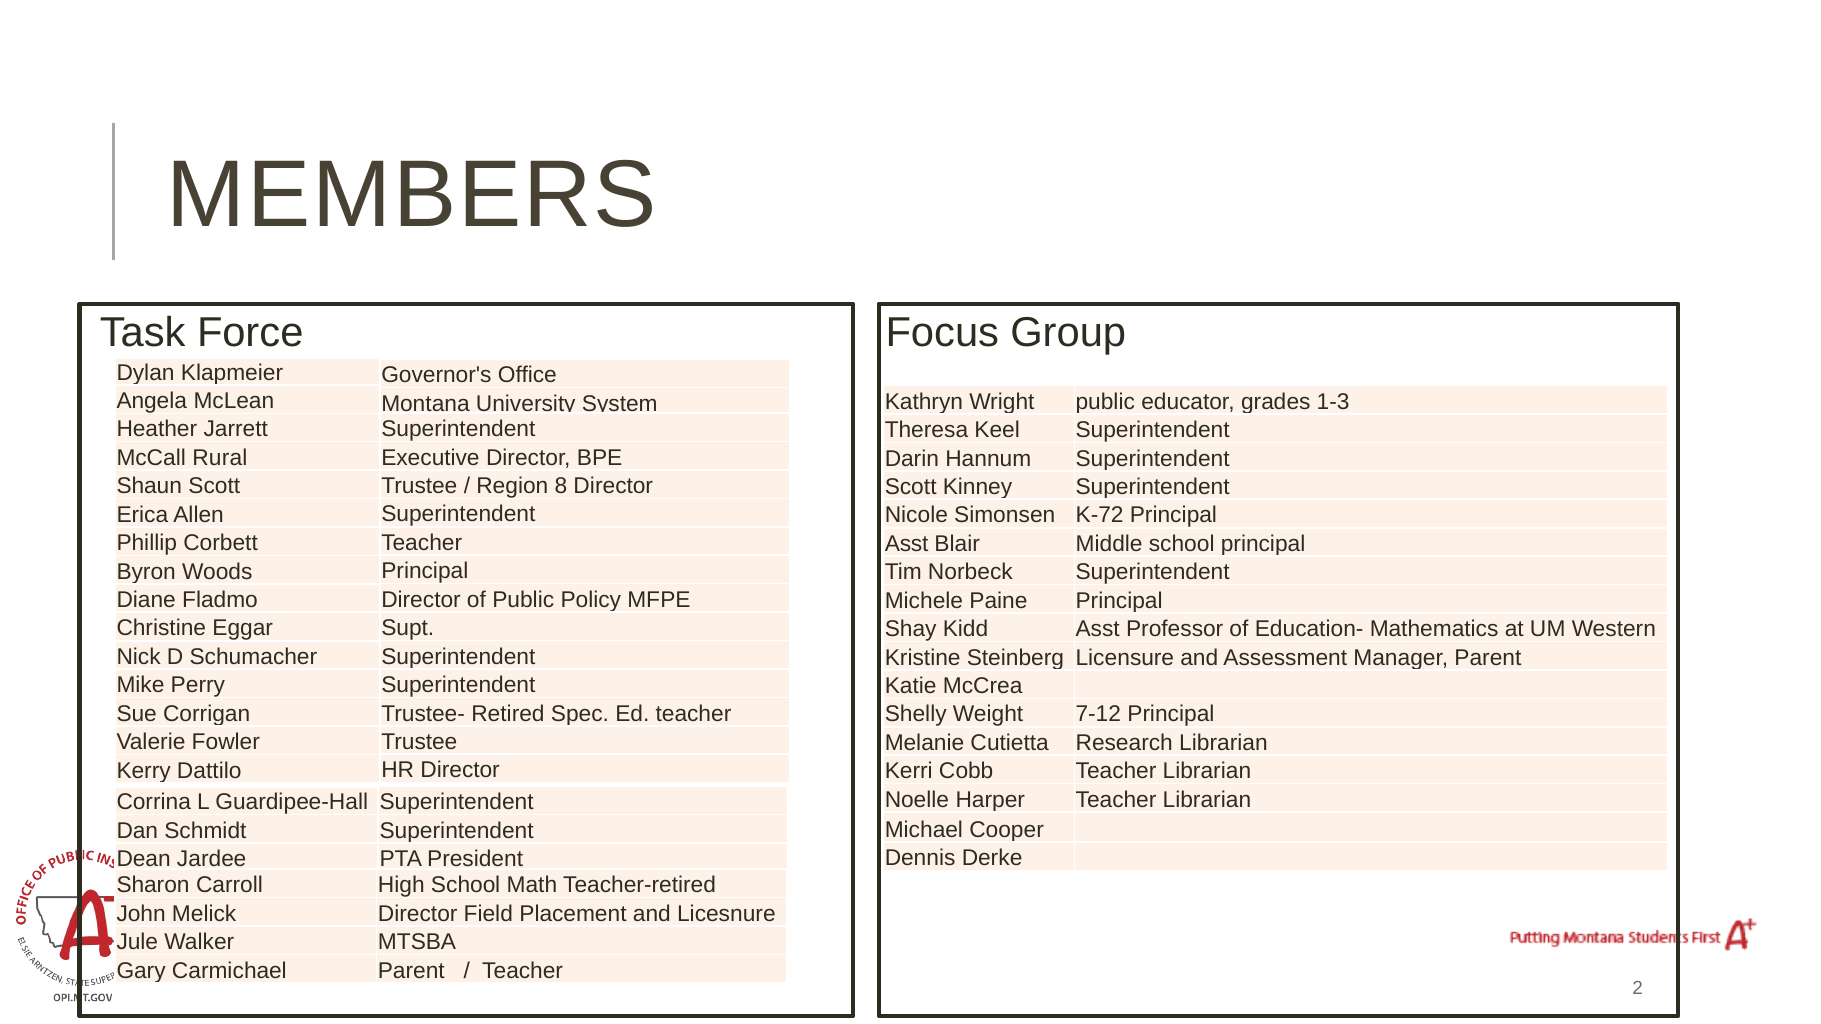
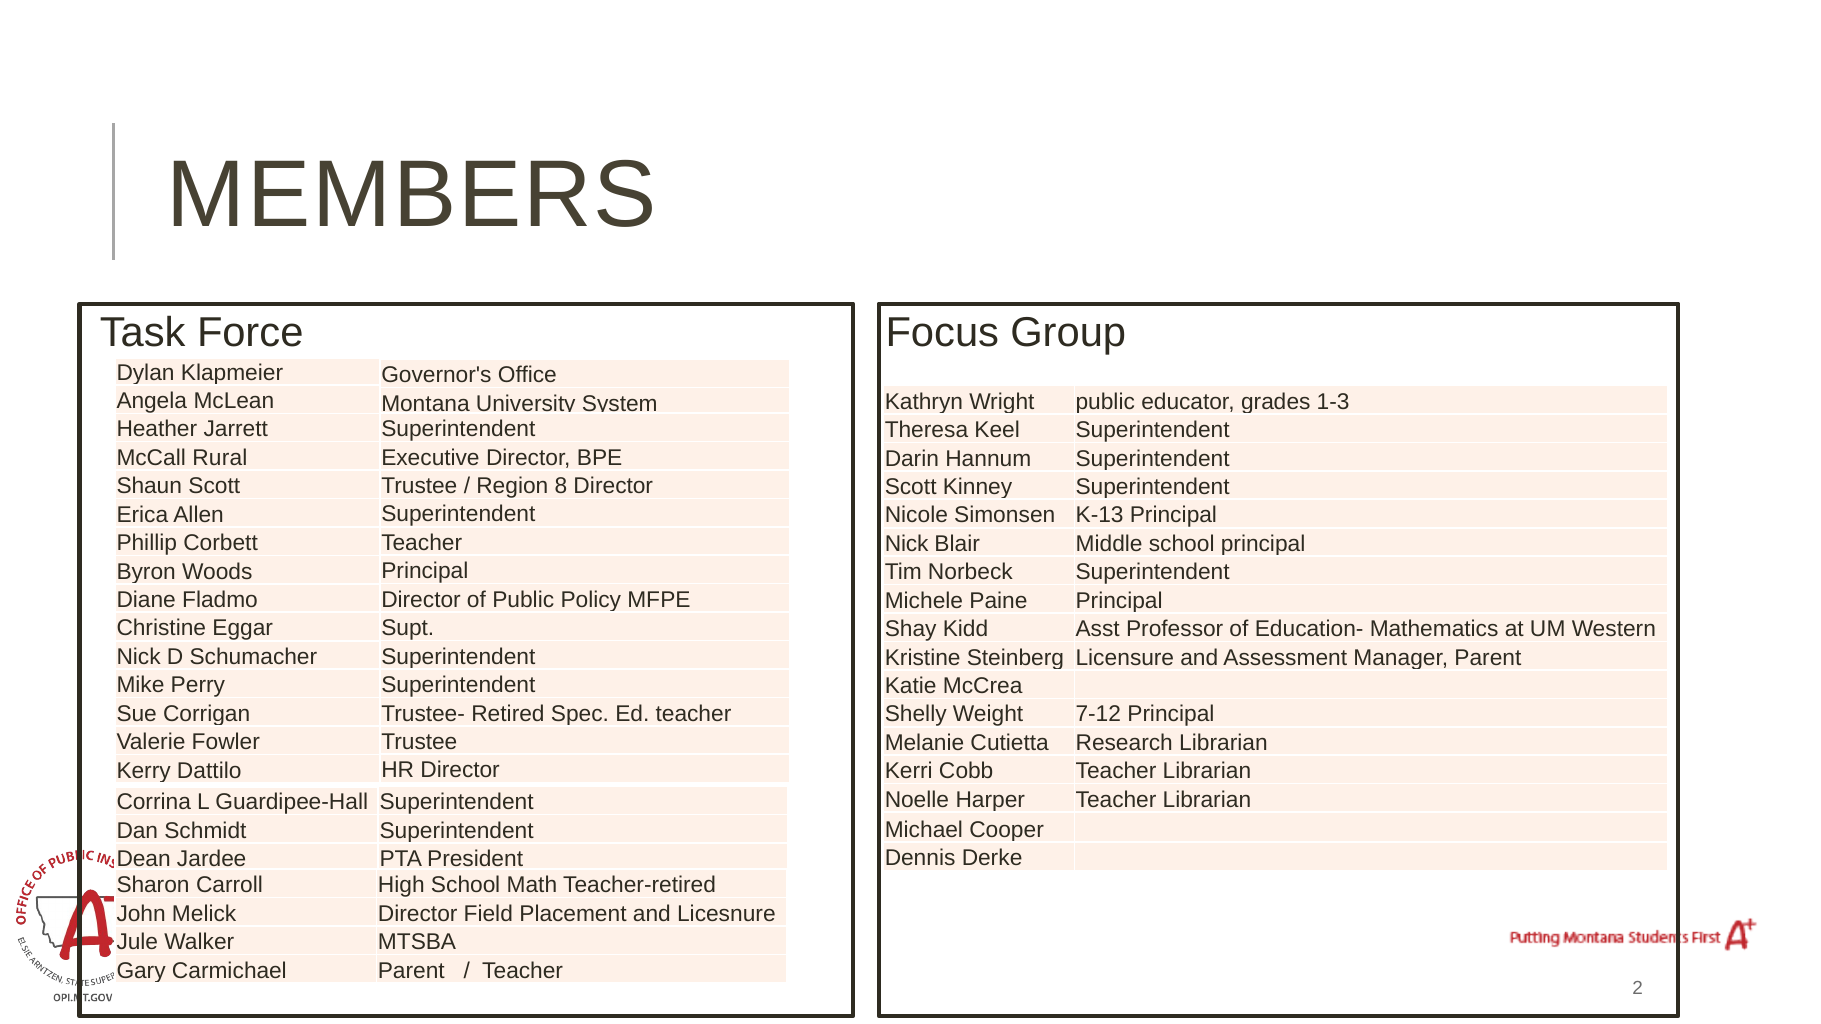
K-72: K-72 -> K-13
Asst at (907, 544): Asst -> Nick
